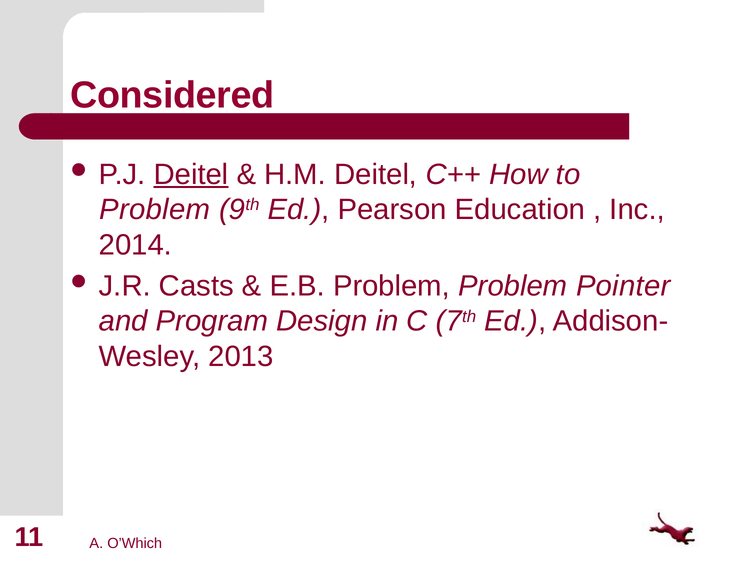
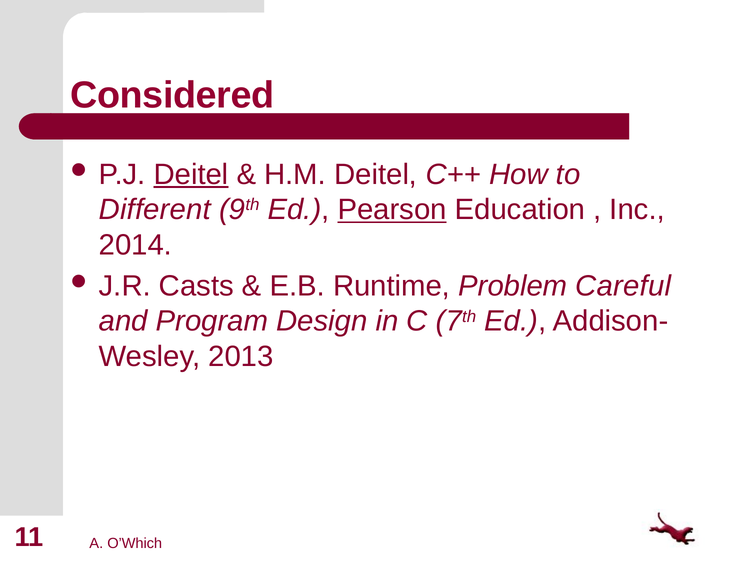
Problem at (155, 210): Problem -> Different
Pearson underline: none -> present
E.B Problem: Problem -> Runtime
Pointer: Pointer -> Careful
